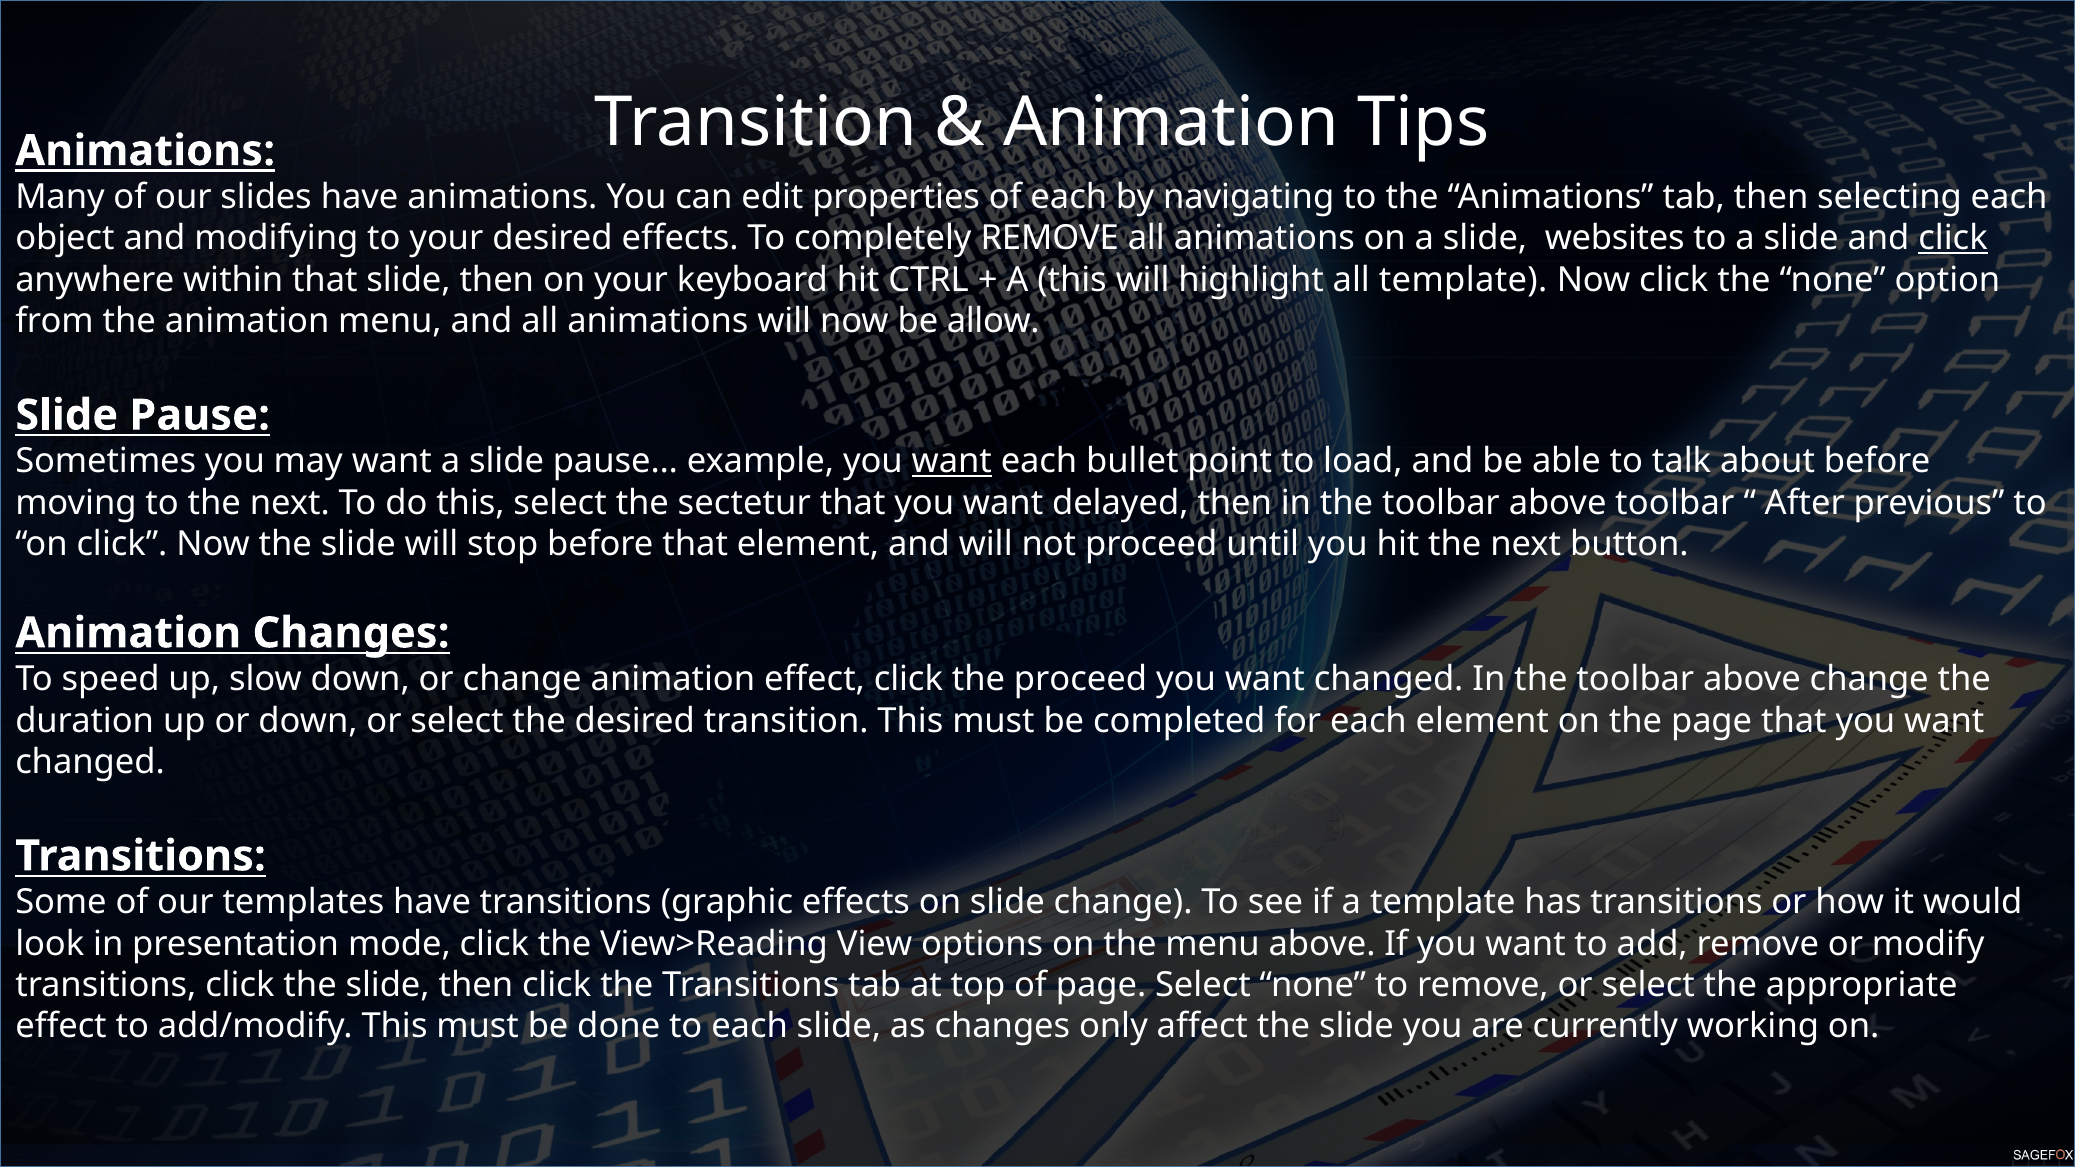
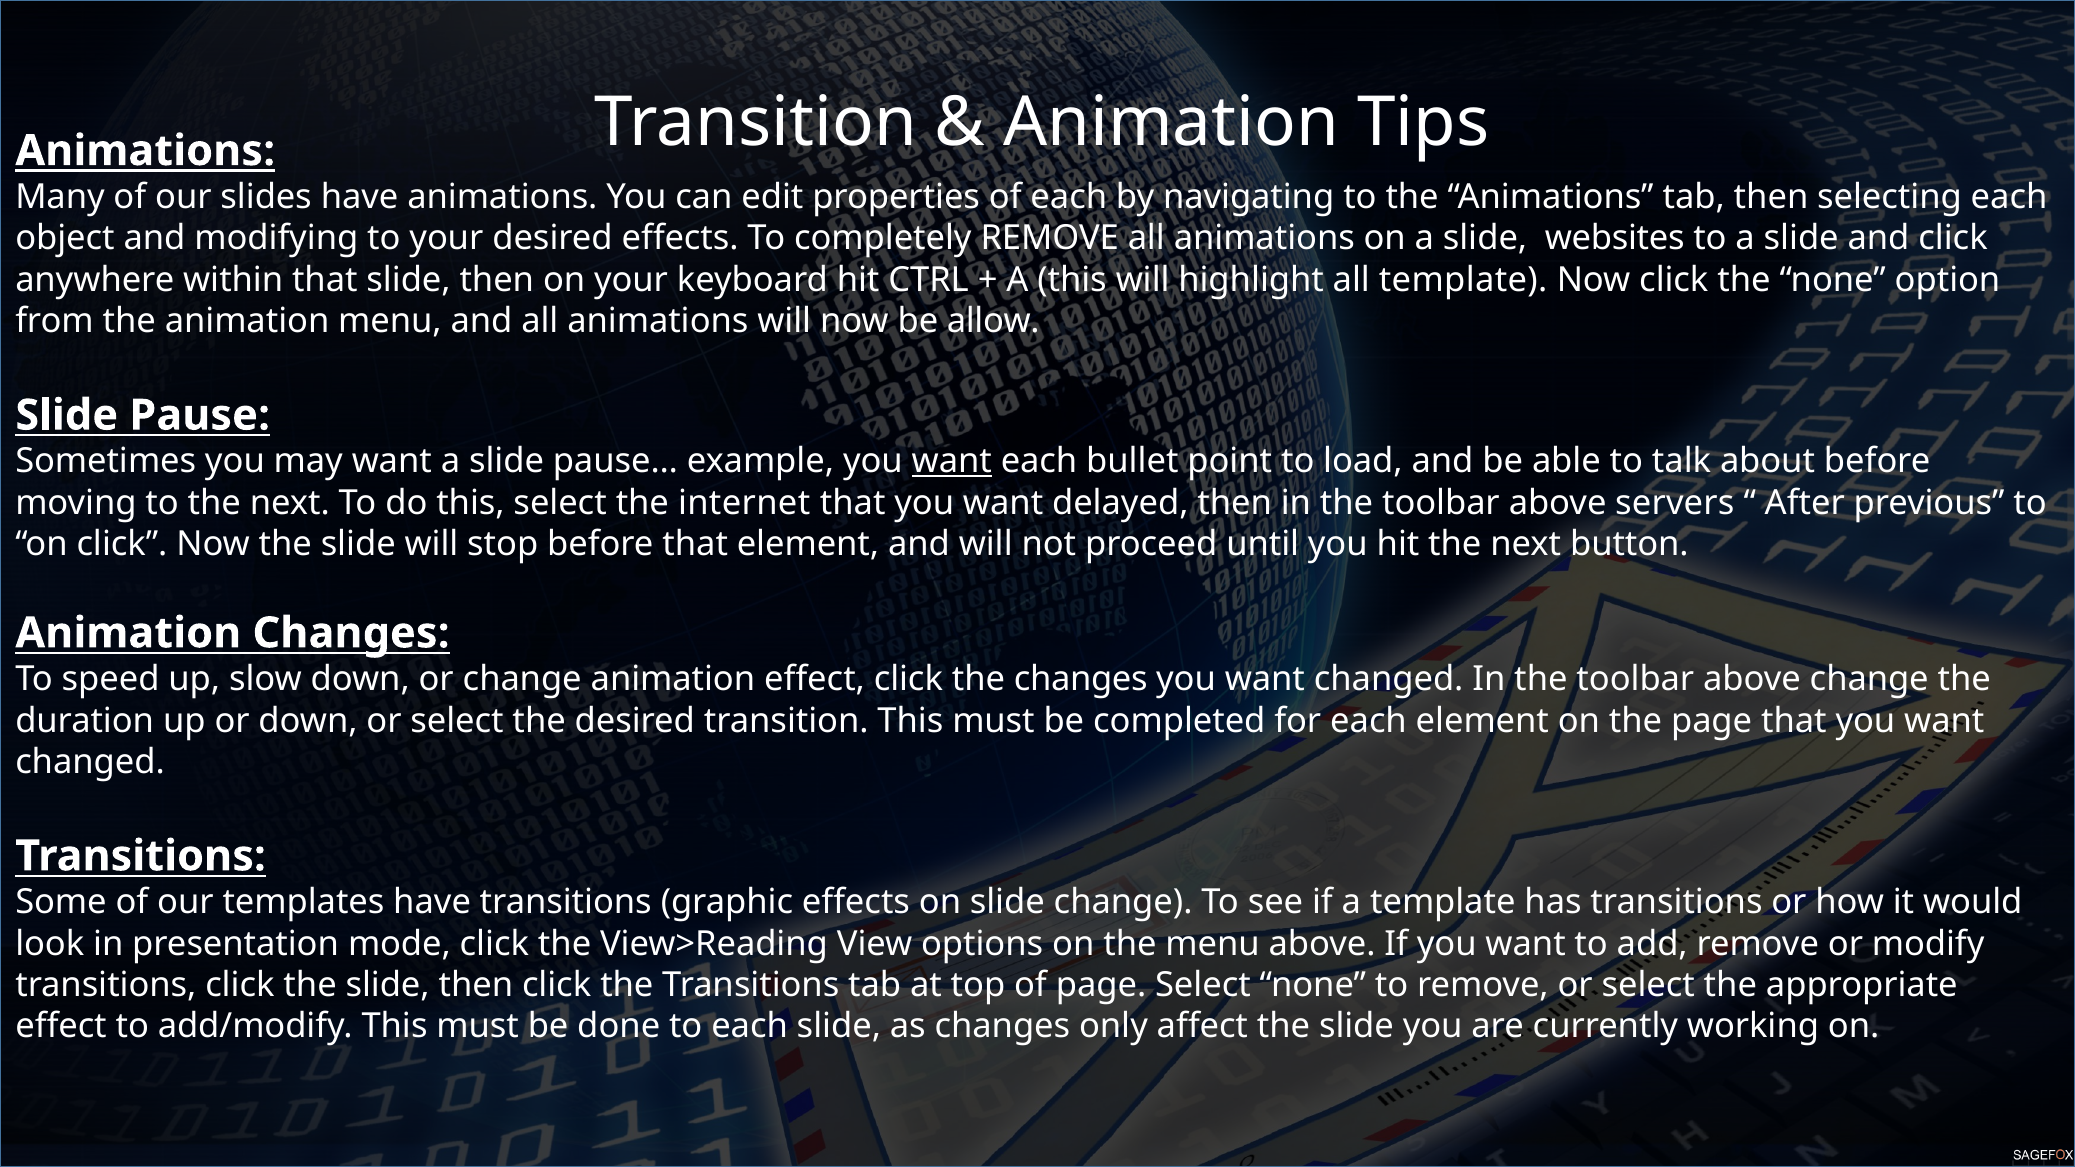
click at (1953, 238) underline: present -> none
sectetur: sectetur -> internet
above toolbar: toolbar -> servers
the proceed: proceed -> changes
